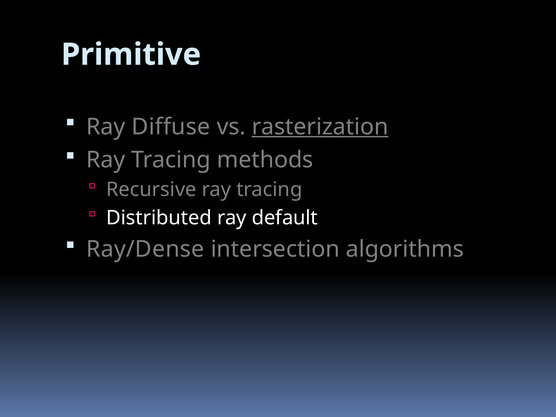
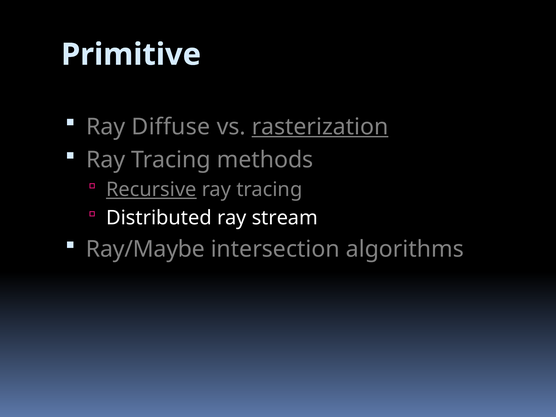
Recursive underline: none -> present
default: default -> stream
Ray/Dense: Ray/Dense -> Ray/Maybe
